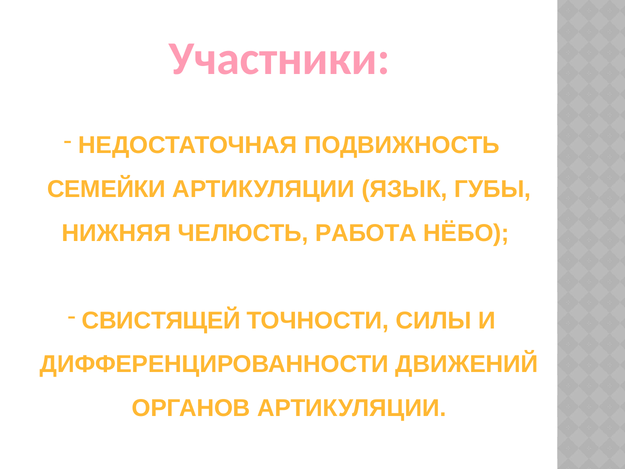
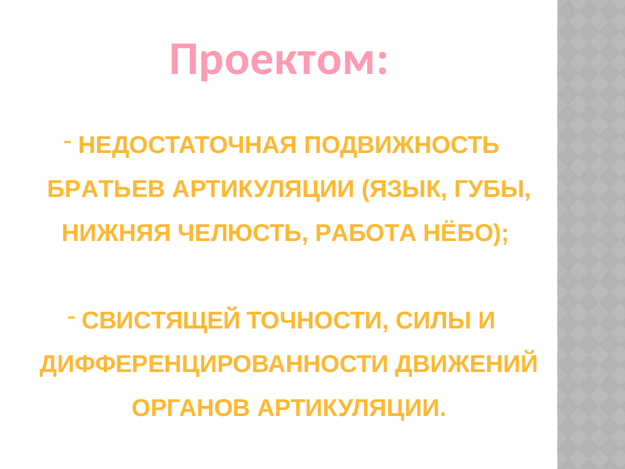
Участники: Участники -> Проектом
СЕМЕЙКИ: СЕМЕЙКИ -> БРАТЬЕВ
